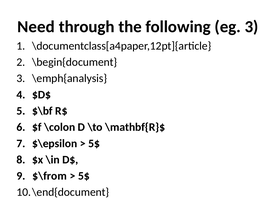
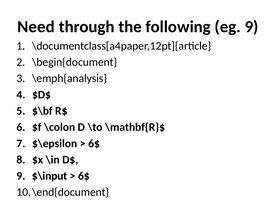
eg 3: 3 -> 9
5$ at (94, 143): 5$ -> 6$
$\from: $\from -> $\input
5$ at (84, 176): 5$ -> 6$
